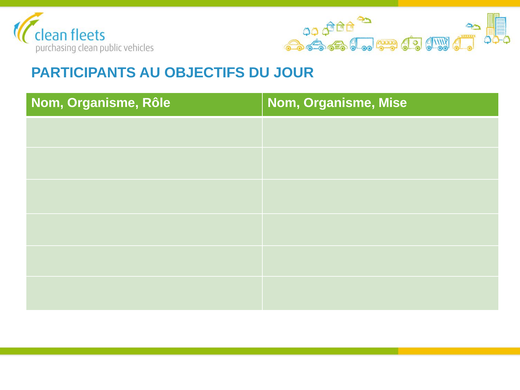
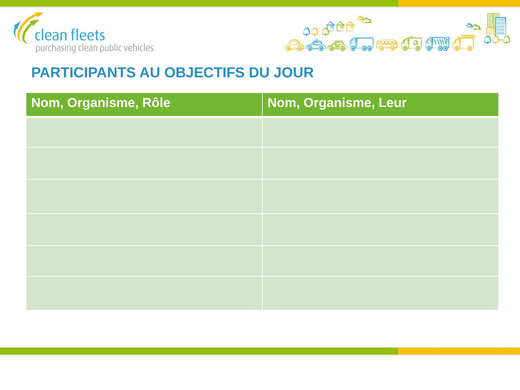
Mise: Mise -> Leur
